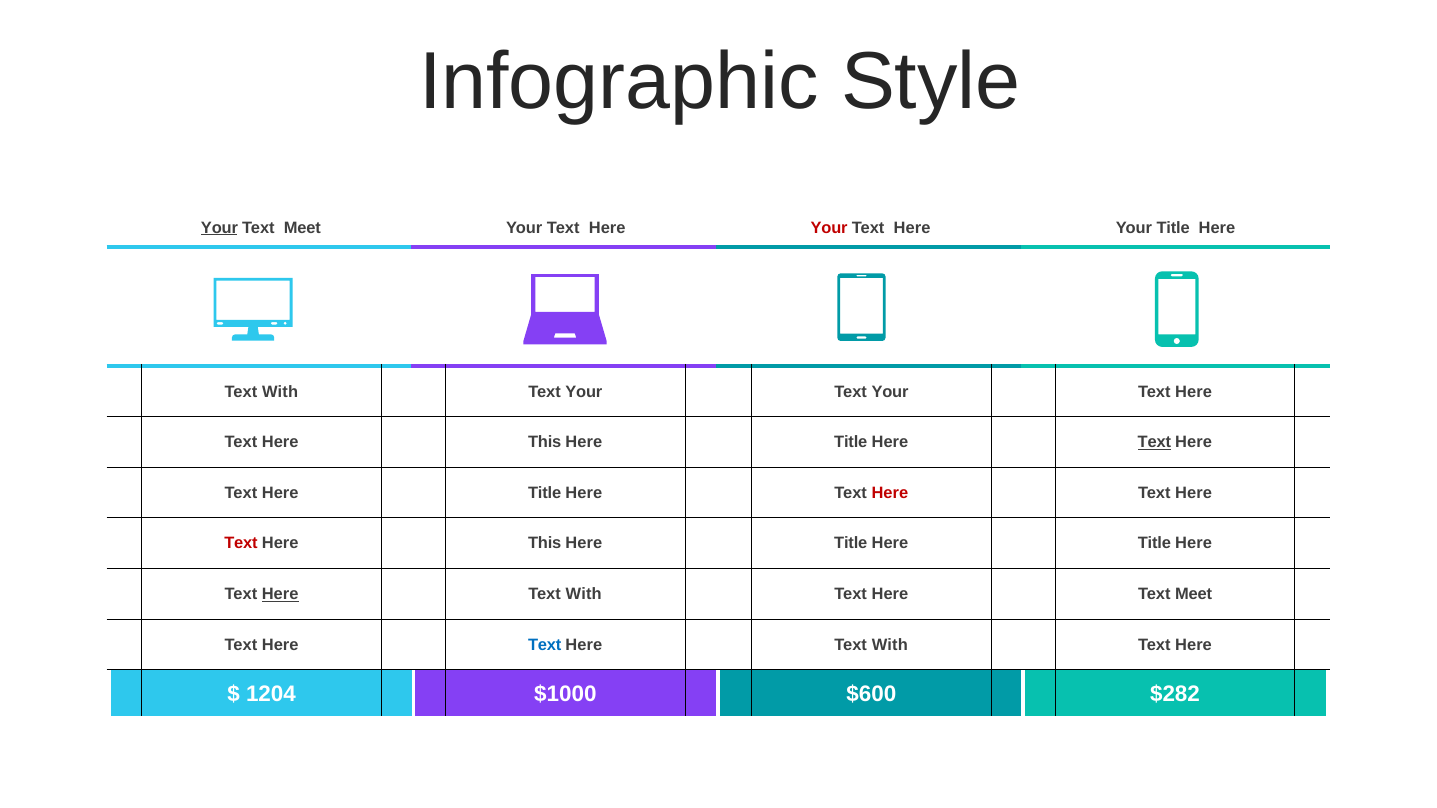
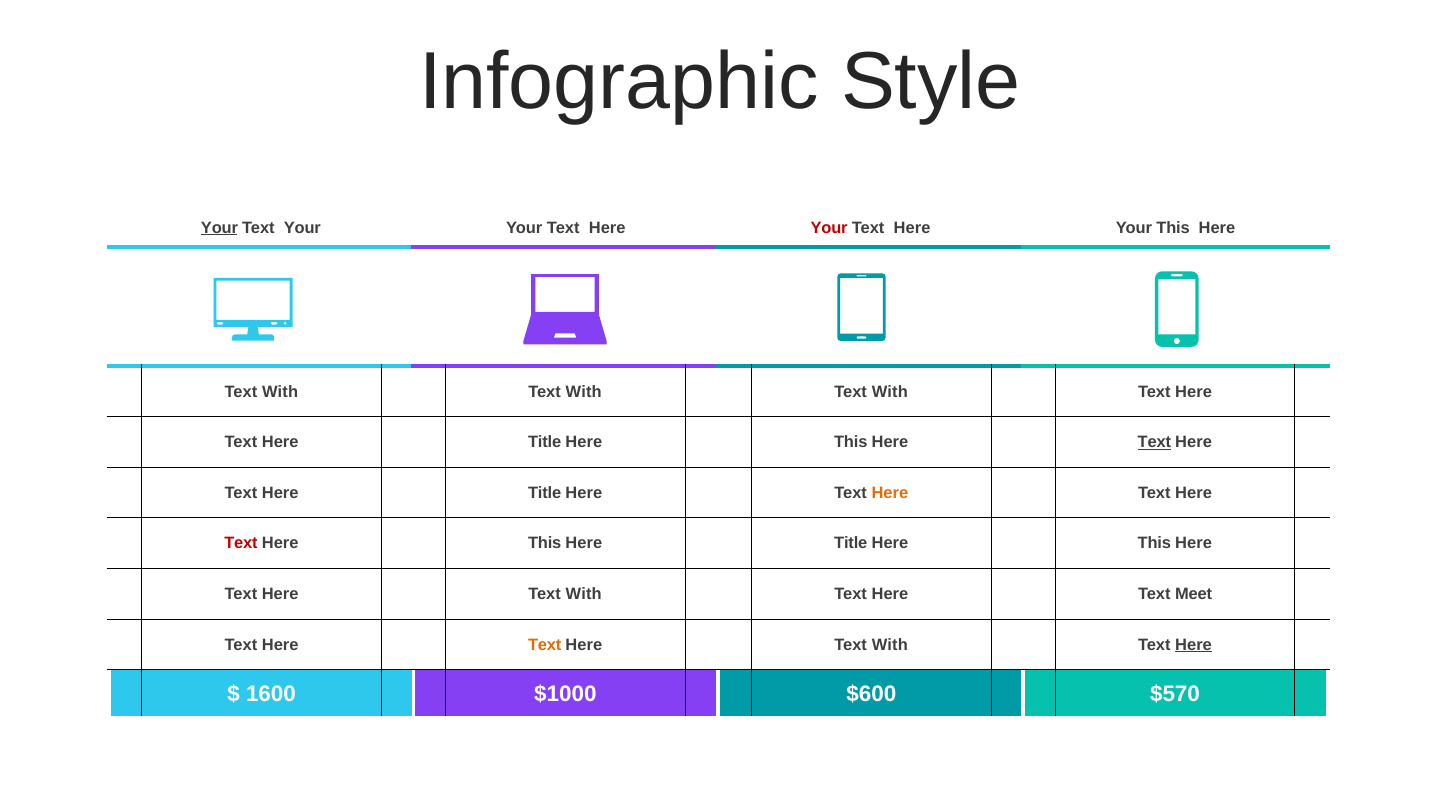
Meet at (302, 228): Meet -> Your
Your Title: Title -> This
Your at (584, 392): Your -> With
Your at (890, 392): Your -> With
This at (545, 442): This -> Title
Title at (851, 442): Title -> This
Here at (890, 493) colour: red -> orange
Title at (1154, 544): Title -> This
Here at (280, 594) underline: present -> none
Text at (545, 645) colour: blue -> orange
Here at (1194, 645) underline: none -> present
1204: 1204 -> 1600
$282: $282 -> $570
